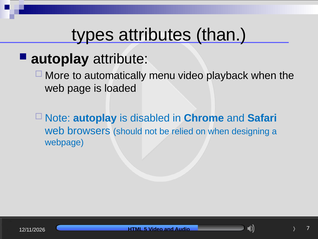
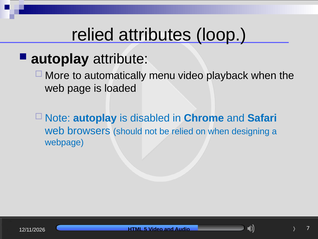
types at (93, 35): types -> relied
than: than -> loop
